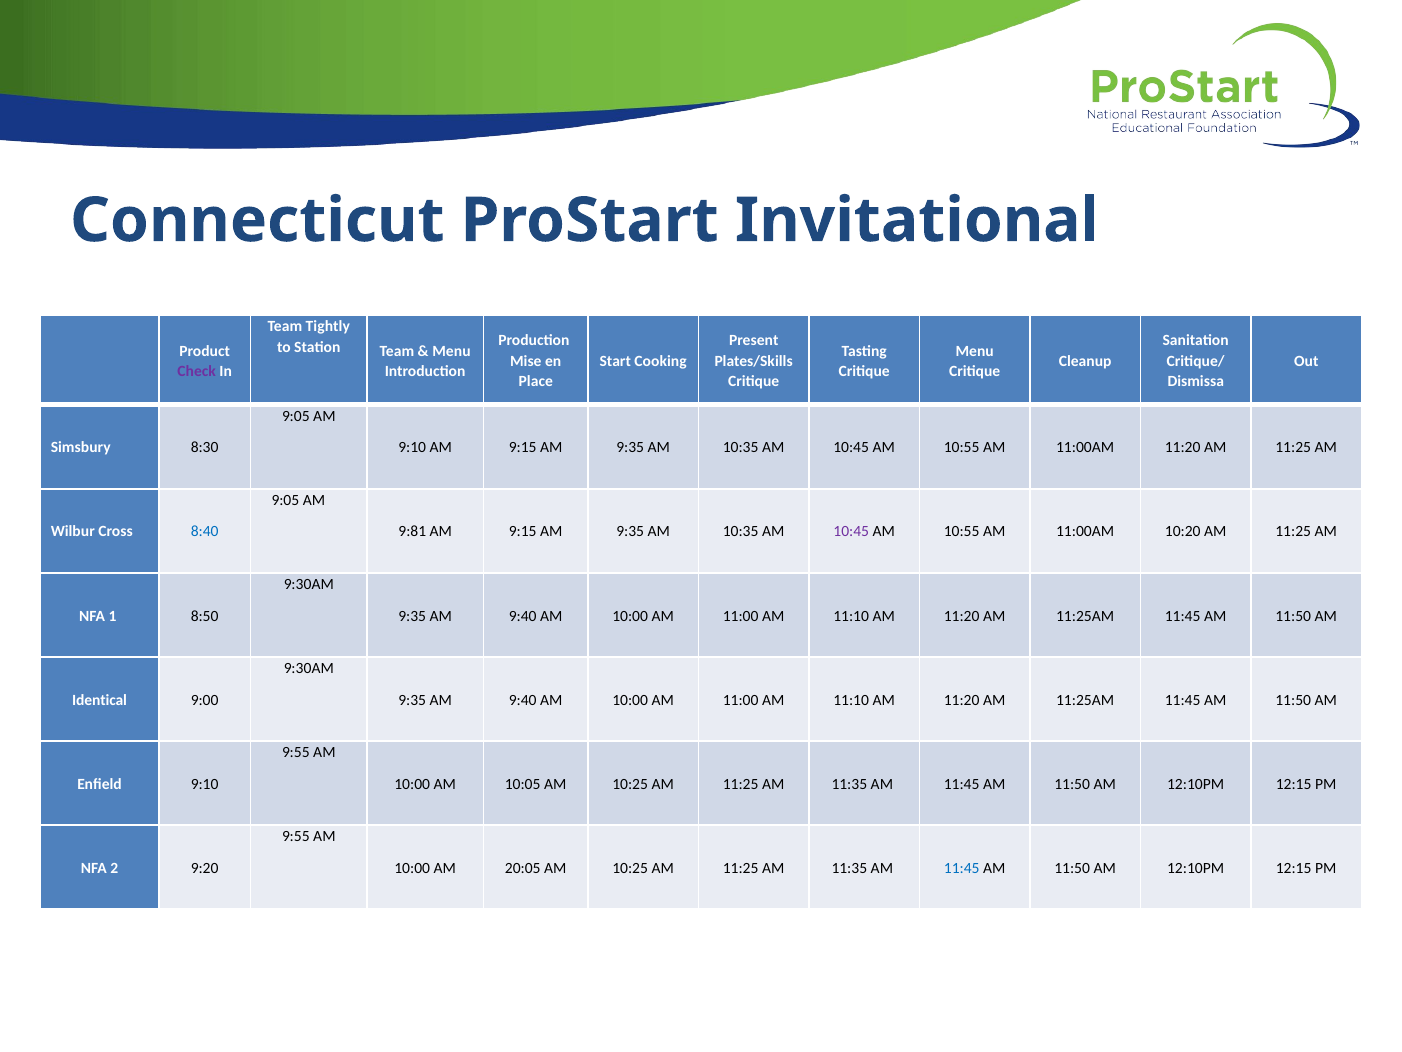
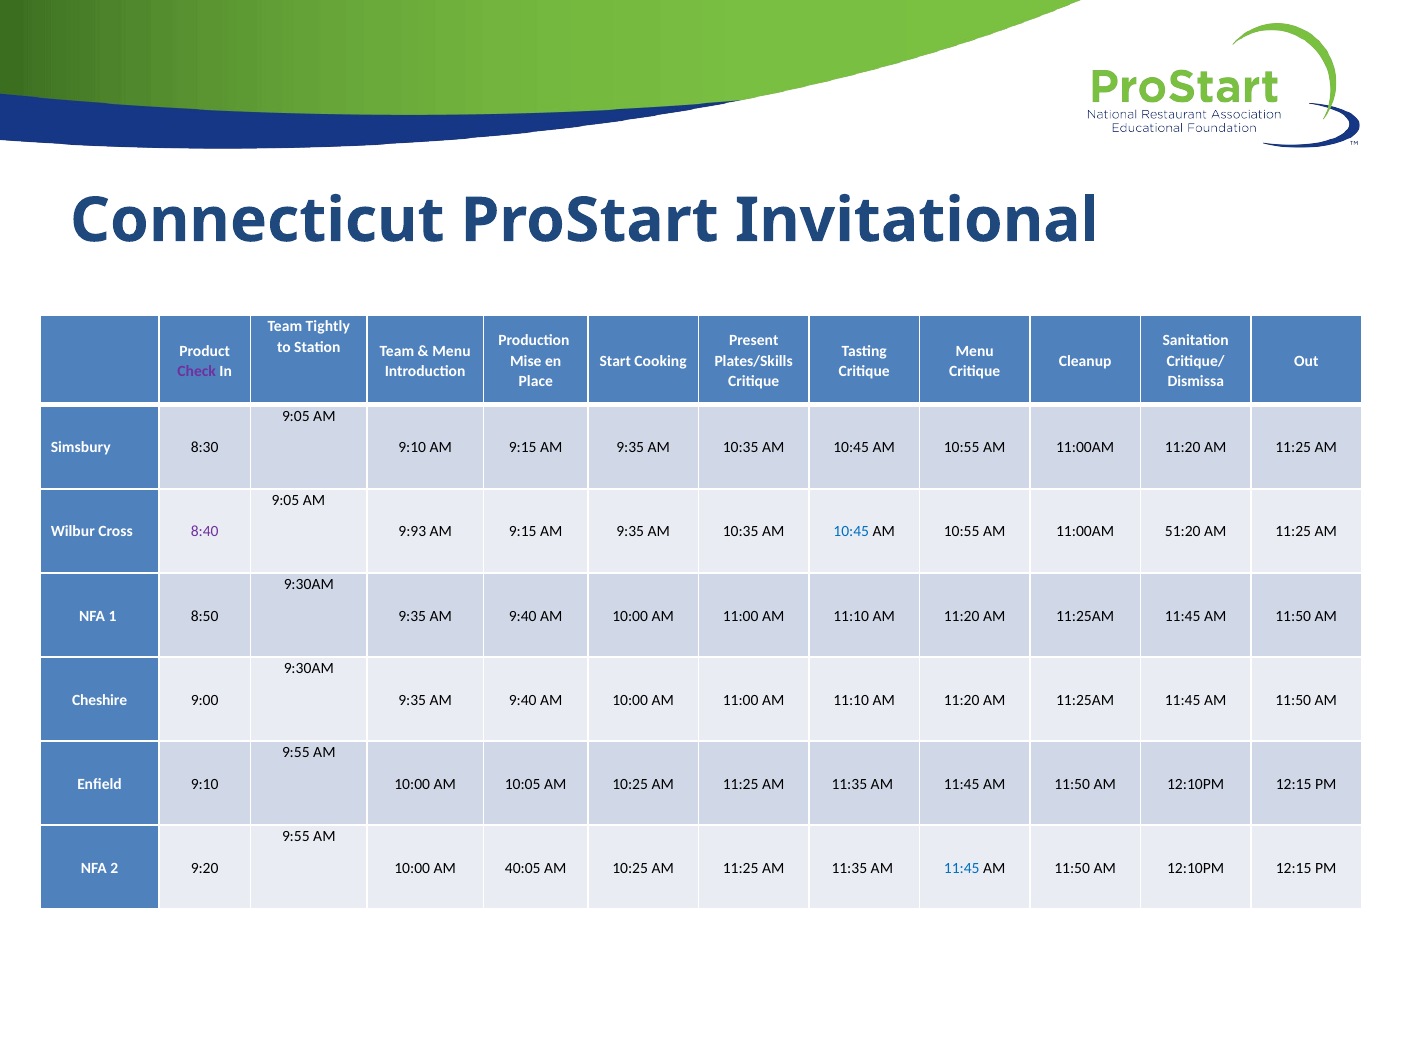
8:40 colour: blue -> purple
9:81: 9:81 -> 9:93
10:45 at (851, 532) colour: purple -> blue
10:20: 10:20 -> 51:20
Identical: Identical -> Cheshire
20:05: 20:05 -> 40:05
